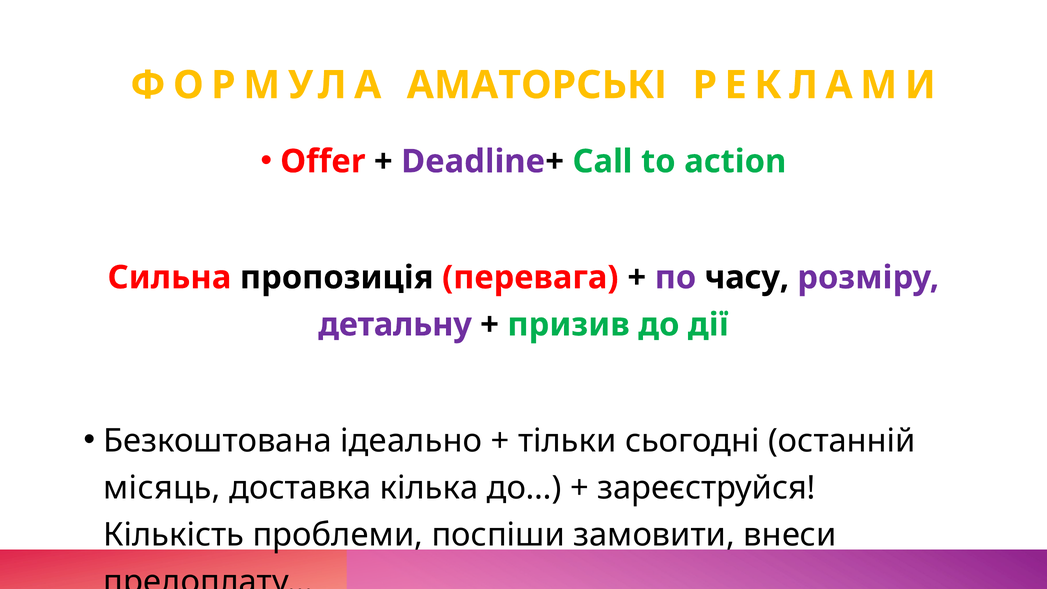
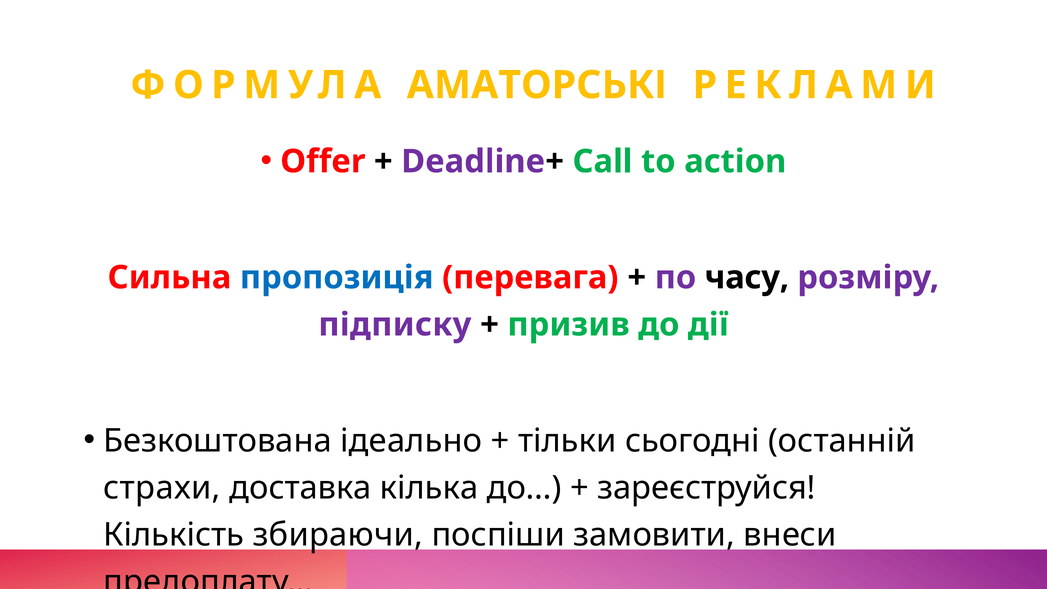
пропозиція colour: black -> blue
детальну: детальну -> підписку
місяць: місяць -> страхи
проблеми: проблеми -> збираючи
